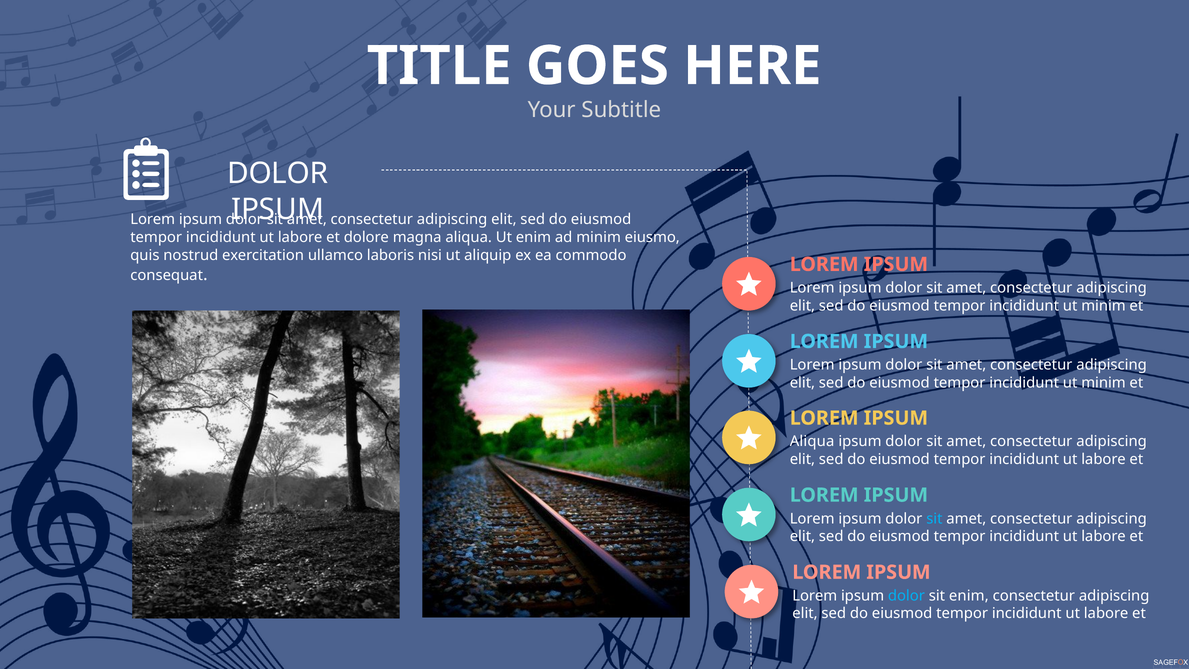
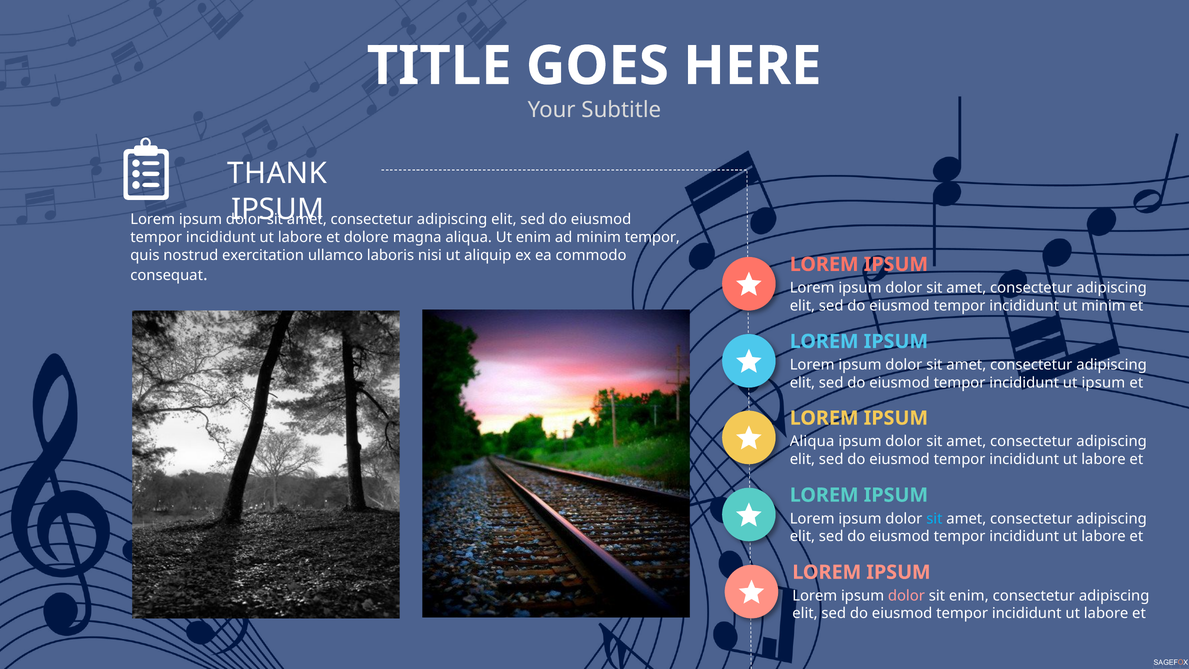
DOLOR at (278, 173): DOLOR -> THANK
minim eiusmo: eiusmo -> tempor
minim at (1103, 383): minim -> ipsum
dolor at (906, 596) colour: light blue -> pink
